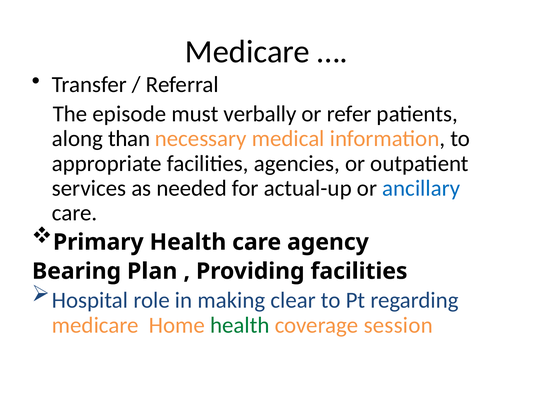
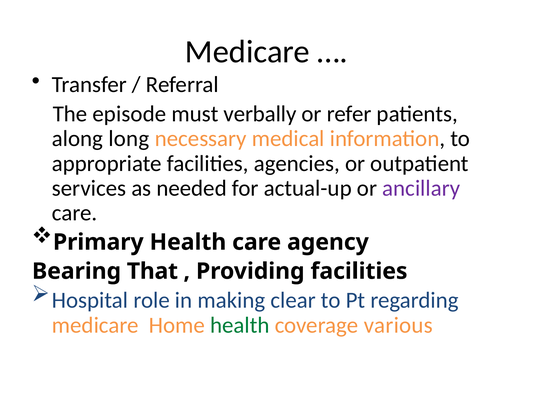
than: than -> long
ancillary colour: blue -> purple
Plan: Plan -> That
session: session -> various
